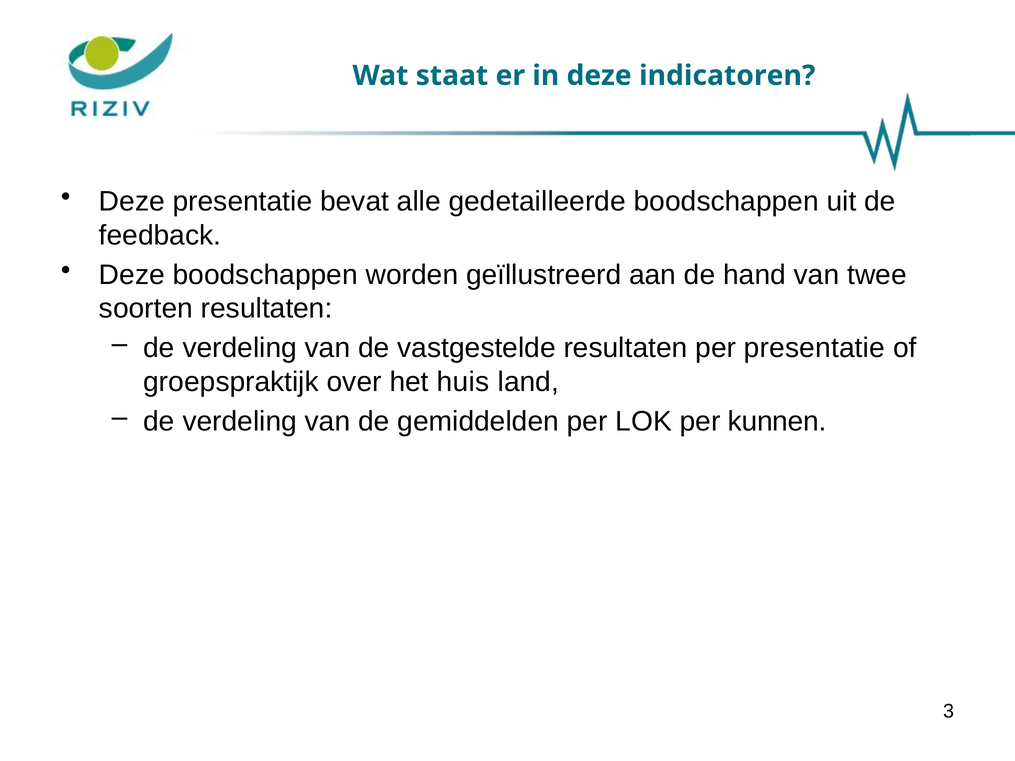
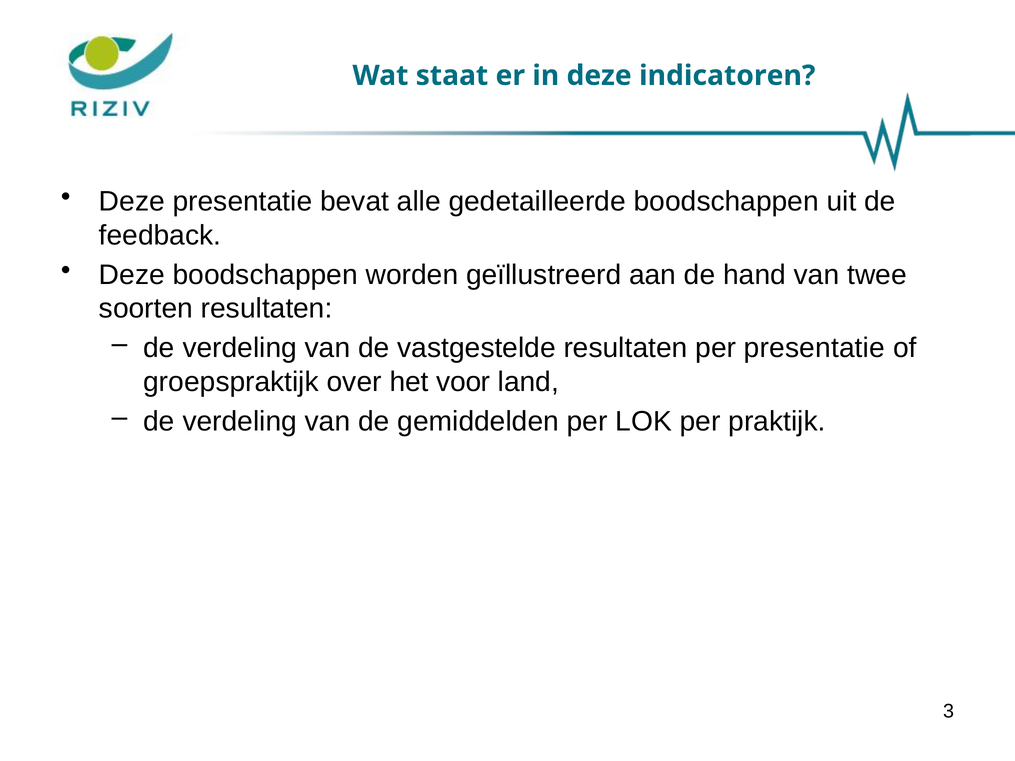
huis: huis -> voor
kunnen: kunnen -> praktijk
